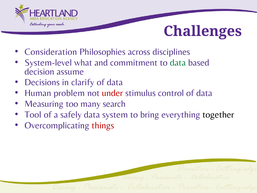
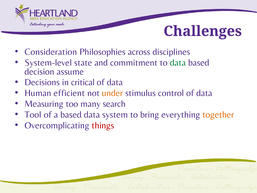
what: what -> state
clarify: clarify -> critical
problem: problem -> efficient
under colour: red -> orange
a safely: safely -> based
together colour: black -> orange
